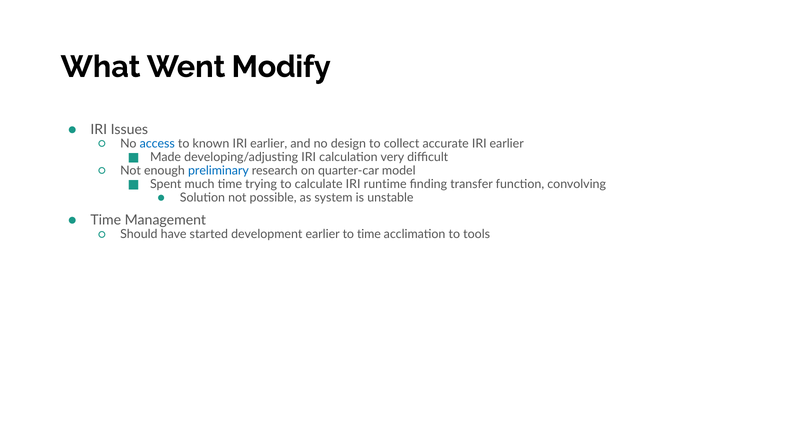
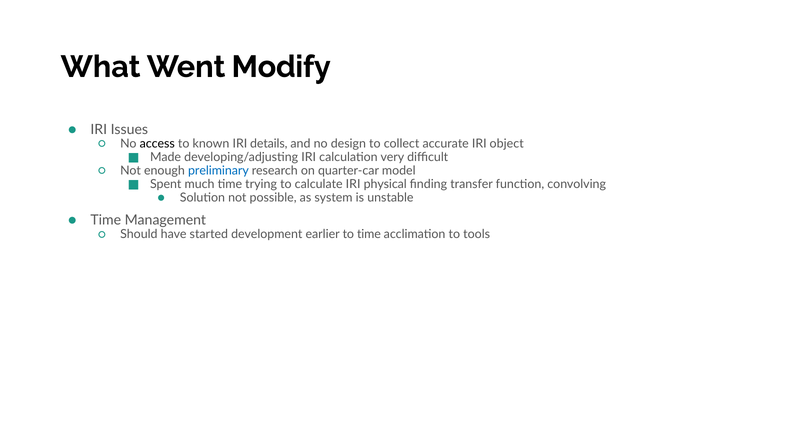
access colour: blue -> black
known IRI earlier: earlier -> details
accurate IRI earlier: earlier -> object
runtime: runtime -> physical
